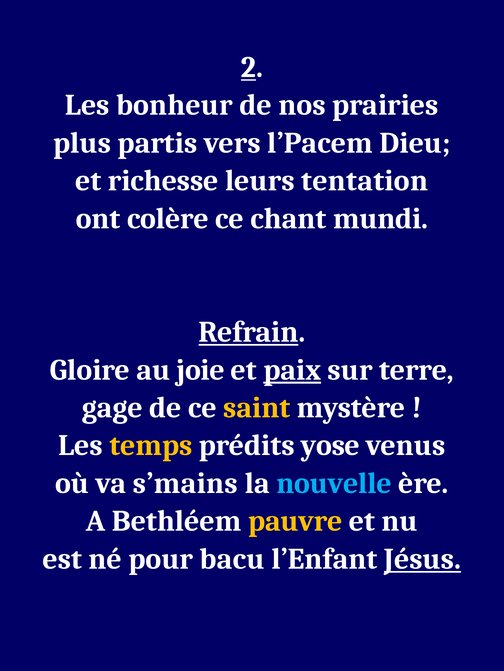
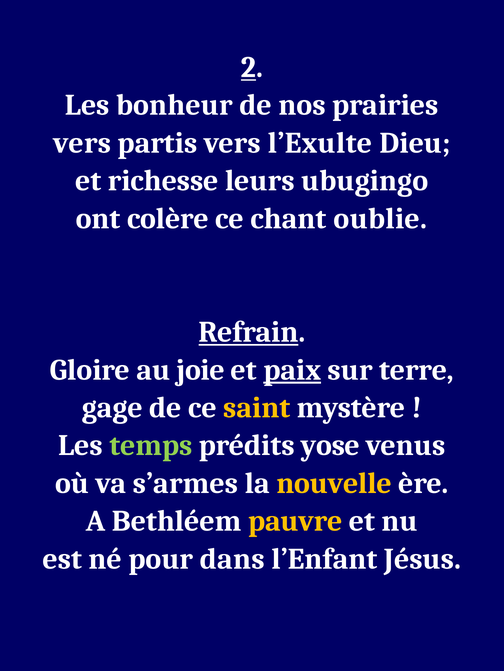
plus at (82, 143): plus -> vers
l’Pacem: l’Pacem -> l’Exulte
tentation: tentation -> ubugingo
mundi: mundi -> oublie
temps colour: yellow -> light green
s’mains: s’mains -> s’armes
nouvelle colour: light blue -> yellow
bacu: bacu -> dans
Jésus underline: present -> none
